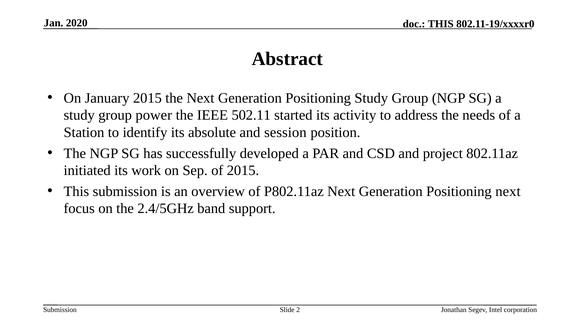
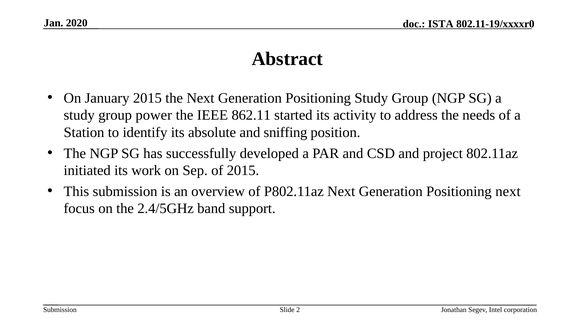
THIS at (441, 24): THIS -> ISTA
502.11: 502.11 -> 862.11
session: session -> sniffing
